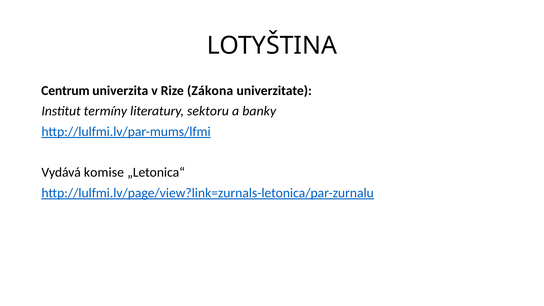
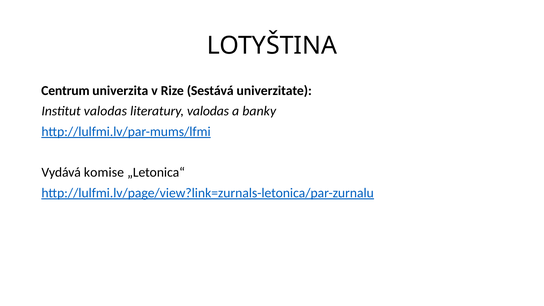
Zákona: Zákona -> Sestává
Institut termíny: termíny -> valodas
literatury sektoru: sektoru -> valodas
